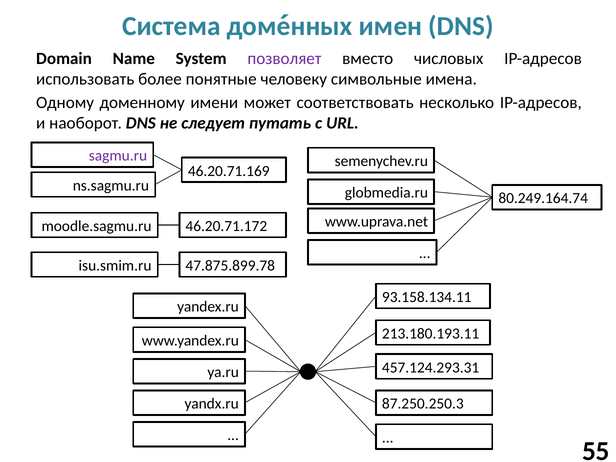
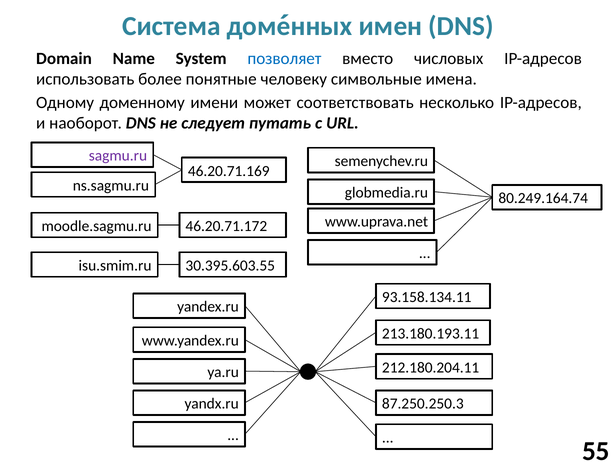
позволяет colour: purple -> blue
47.875.899.78: 47.875.899.78 -> 30.395.603.55
457.124.293.31: 457.124.293.31 -> 212.180.204.11
